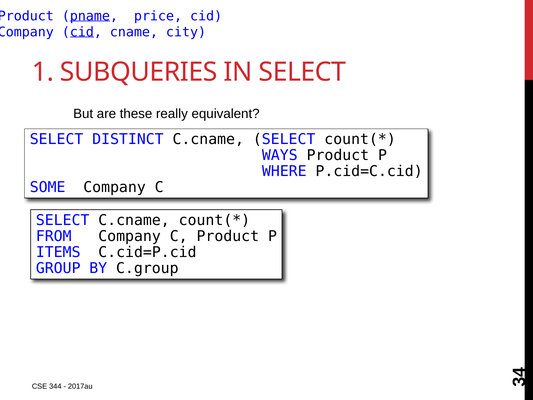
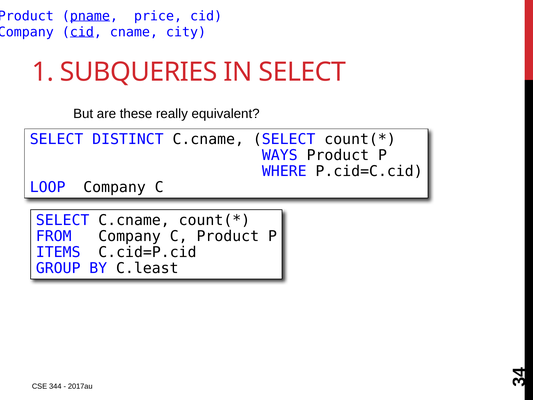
SOME: SOME -> LOOP
C.group: C.group -> C.least
